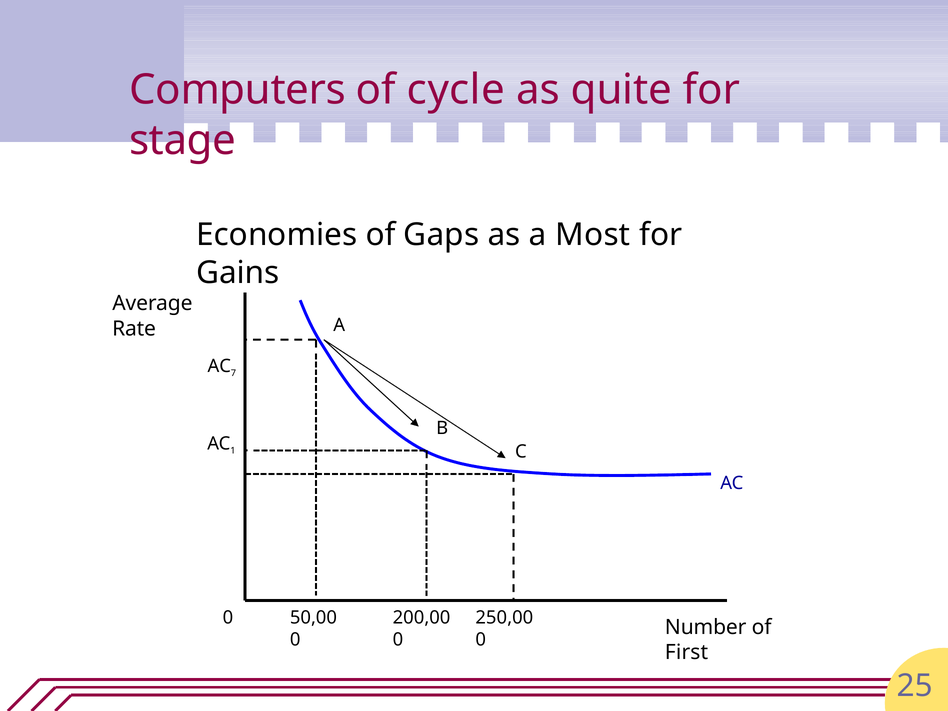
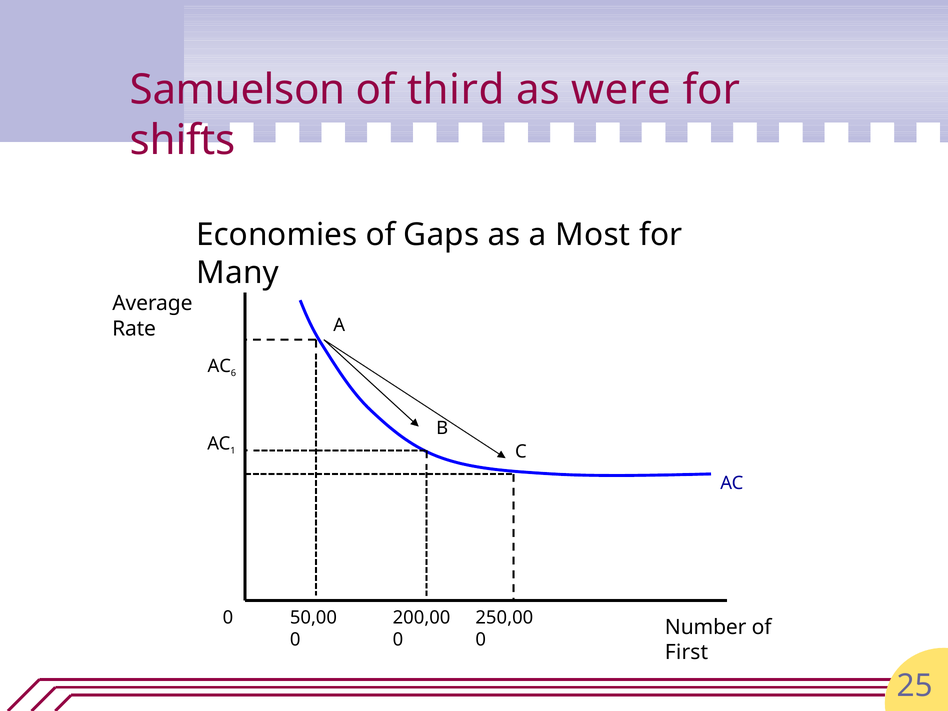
Computers: Computers -> Samuelson
cycle: cycle -> third
quite: quite -> were
stage: stage -> shifts
Gains: Gains -> Many
7: 7 -> 6
